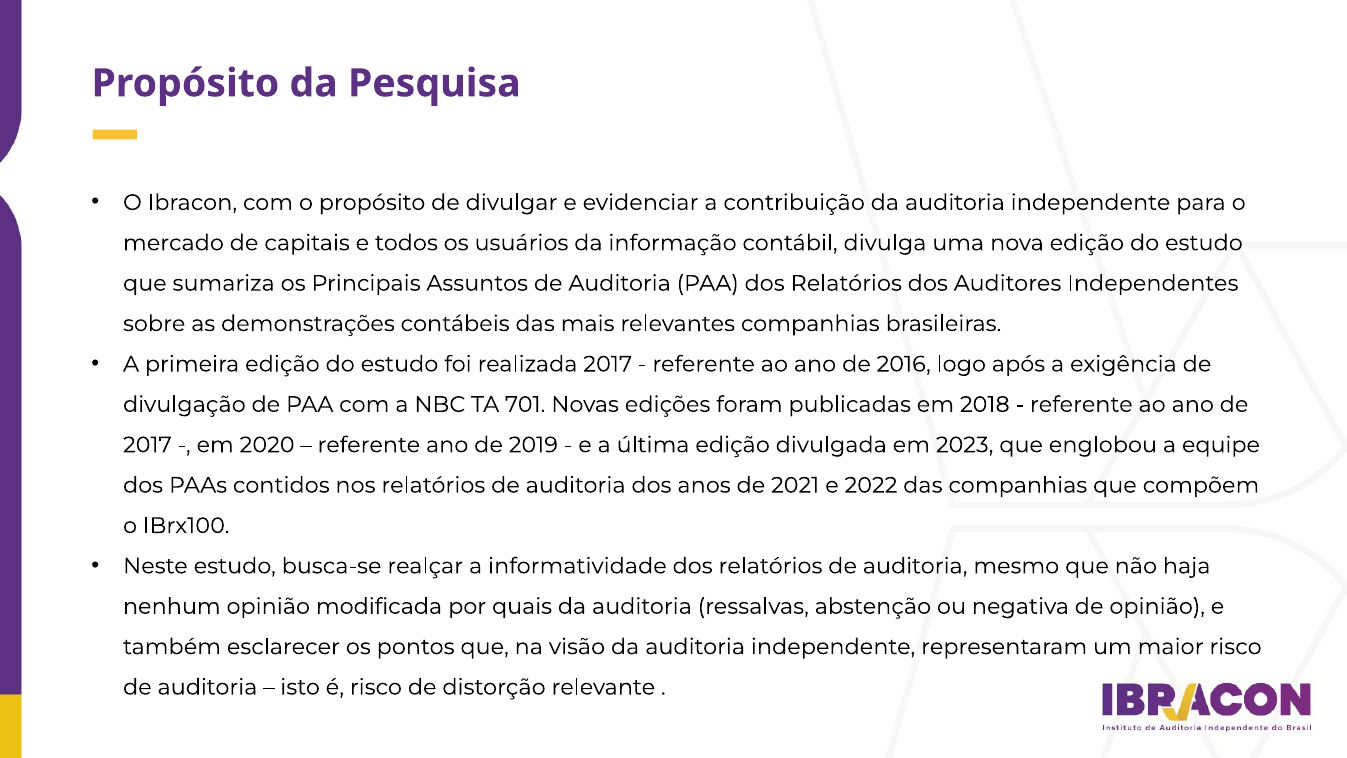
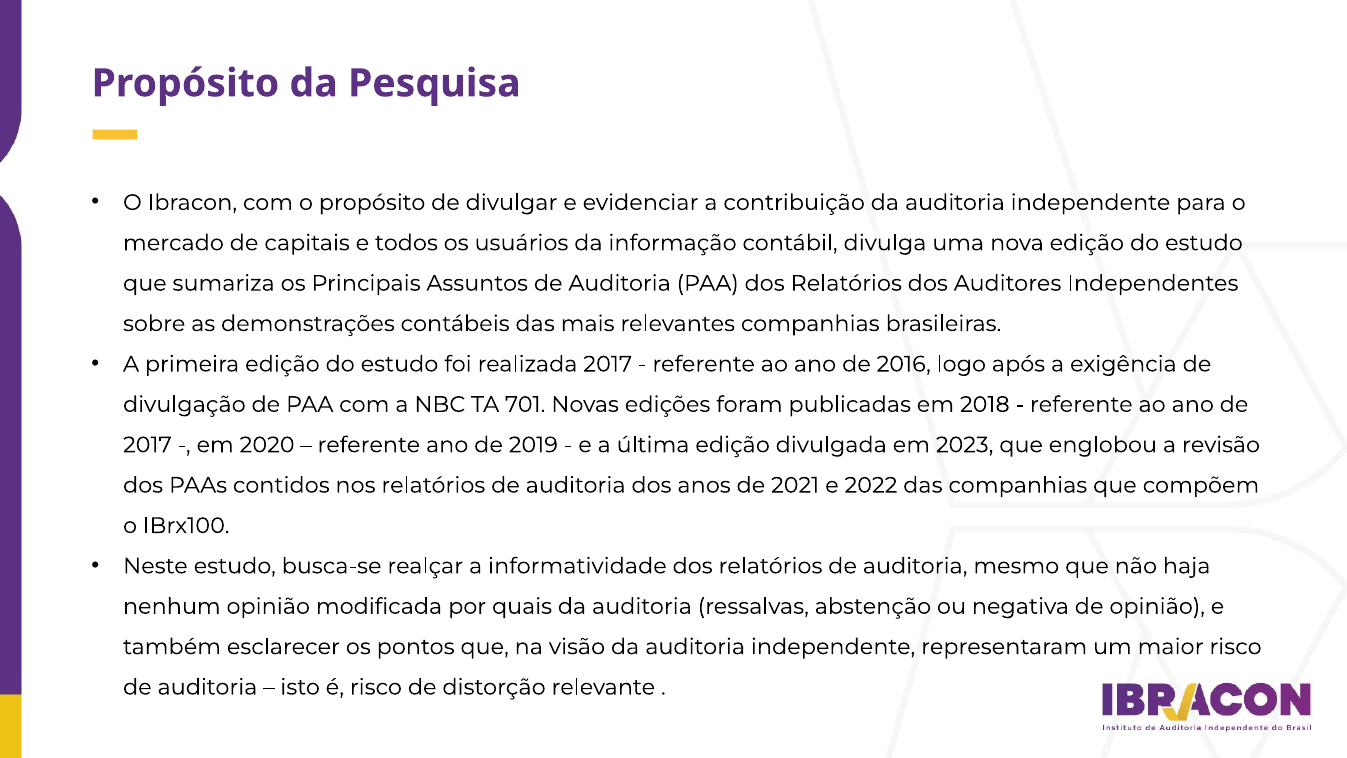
equipe: equipe -> revisão
